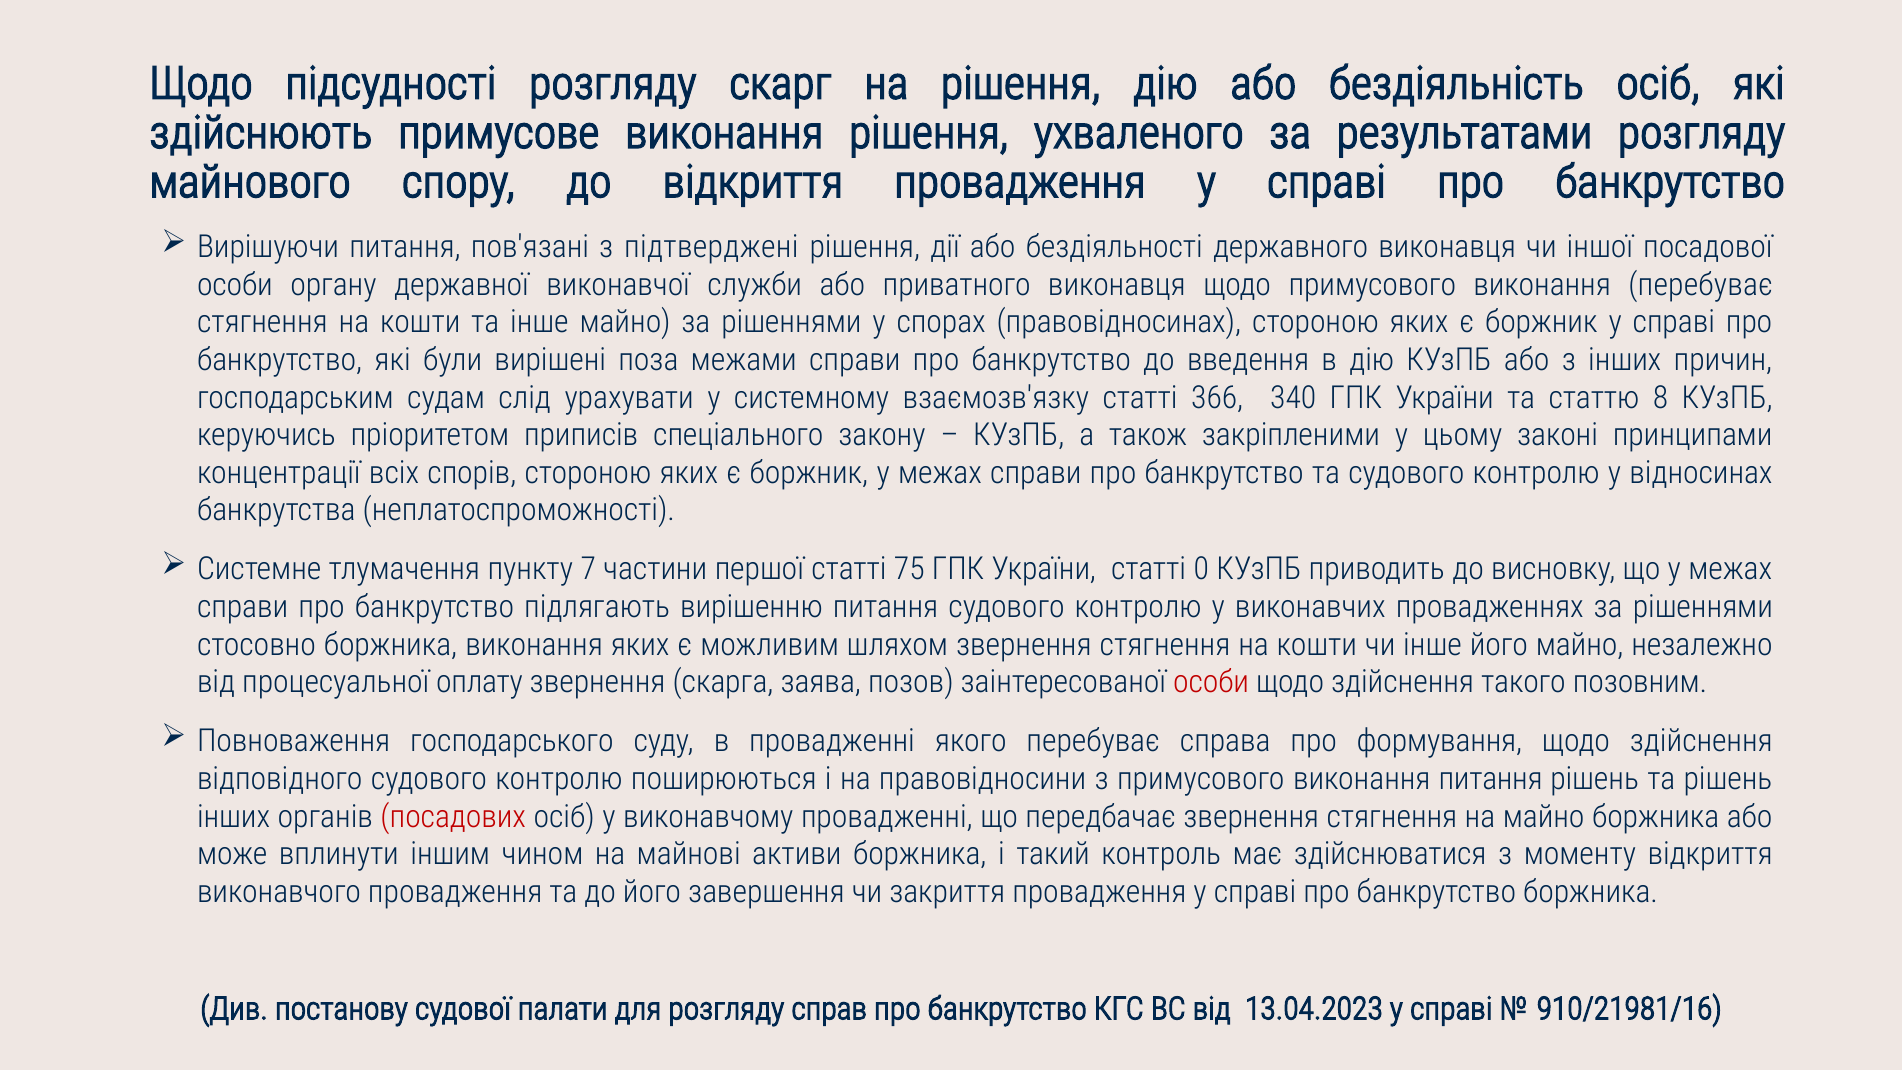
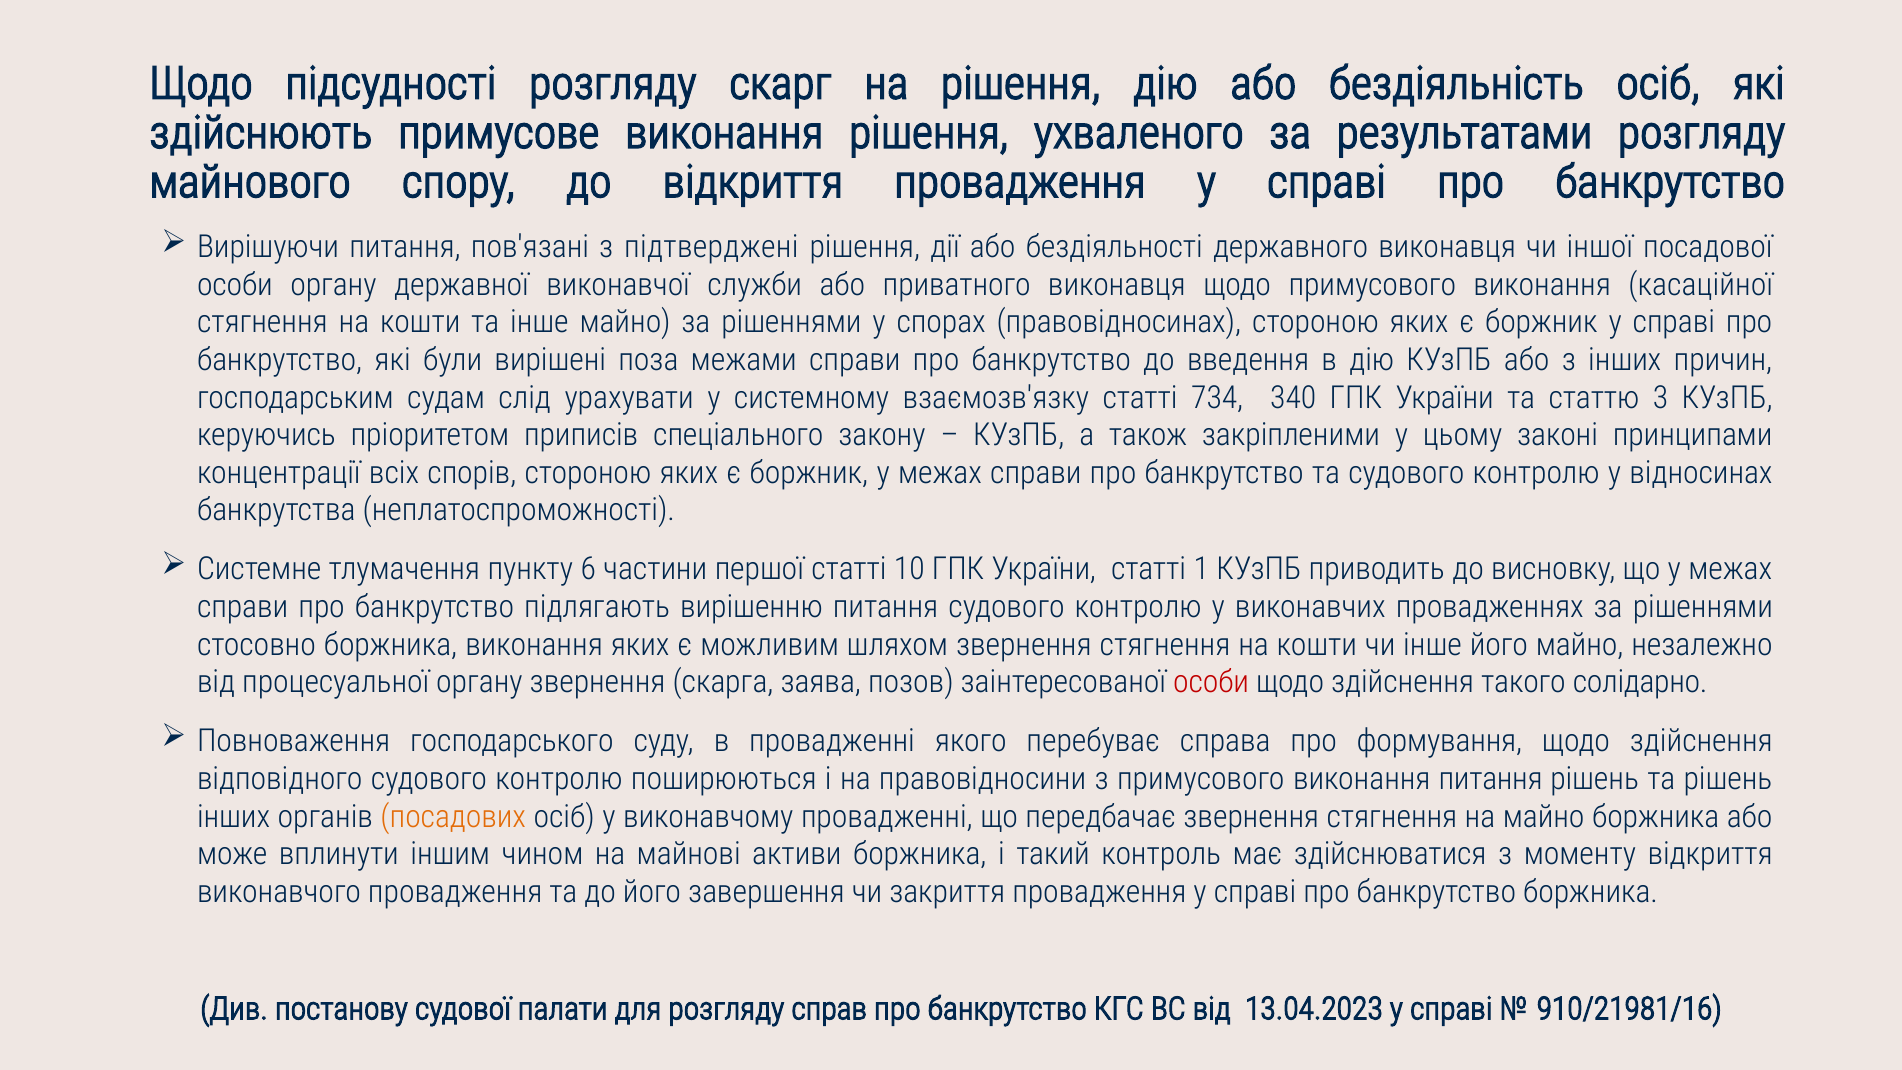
виконання перебуває: перебуває -> касаційної
366: 366 -> 734
8: 8 -> 3
7: 7 -> 6
75: 75 -> 10
0: 0 -> 1
процесуальної оплату: оплату -> органу
позовним: позовним -> солідарно
посадових colour: red -> orange
